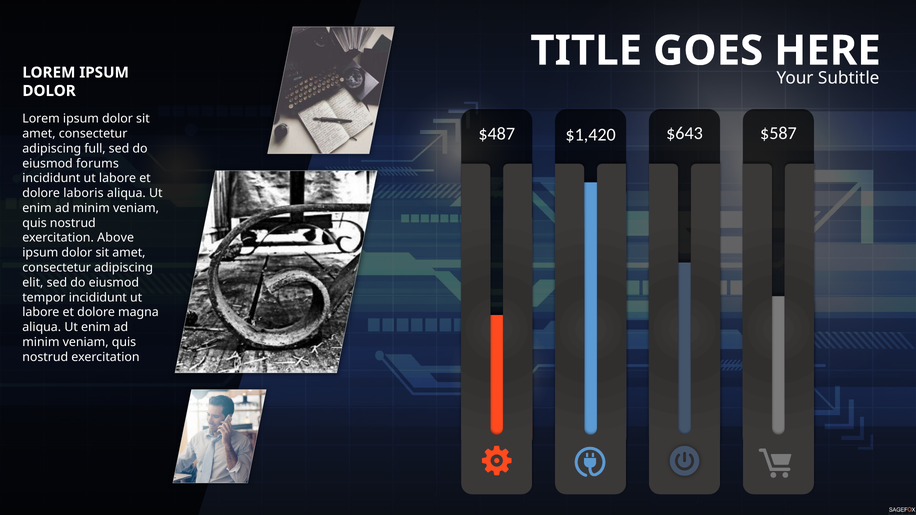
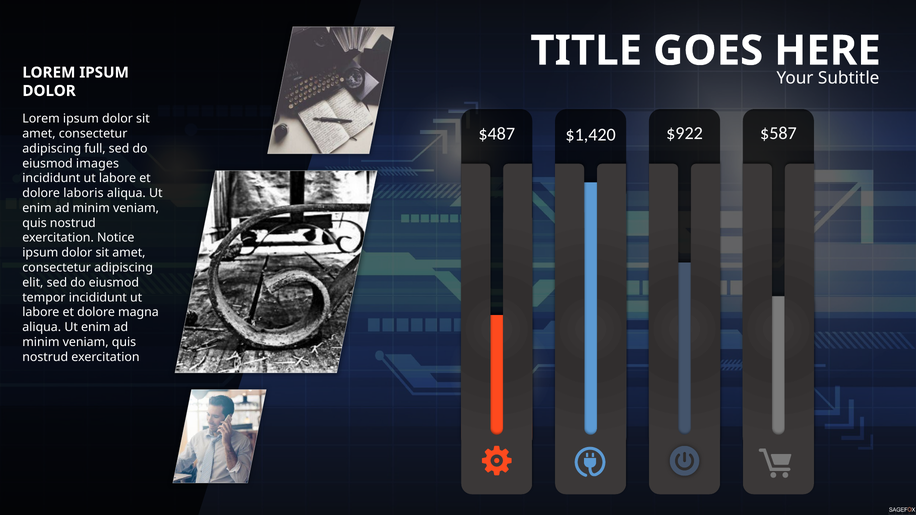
$643: $643 -> $922
forums: forums -> images
Above: Above -> Notice
